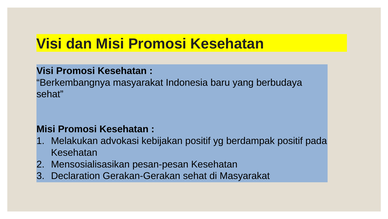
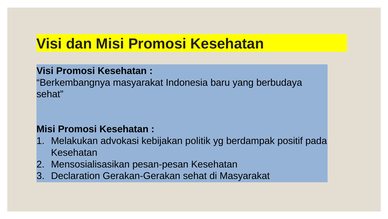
kebijakan positif: positif -> politik
